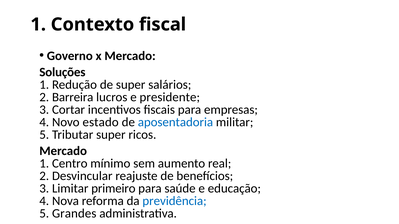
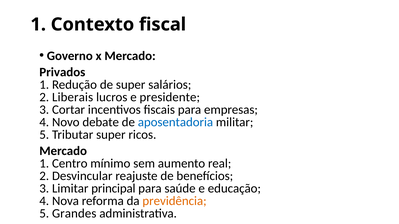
Soluções: Soluções -> Privados
Barreira: Barreira -> Liberais
estado: estado -> debate
primeiro: primeiro -> principal
previdência colour: blue -> orange
